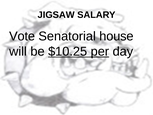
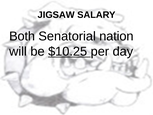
Vote: Vote -> Both
house: house -> nation
per underline: present -> none
